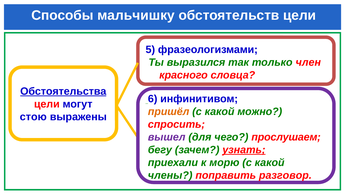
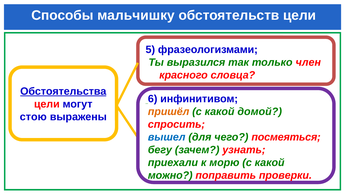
можно: можно -> домой
вышел colour: purple -> blue
прослушаем: прослушаем -> посмеяться
узнать underline: present -> none
члены: члены -> можно
разговор: разговор -> проверки
